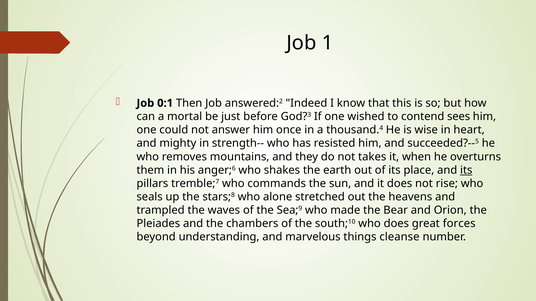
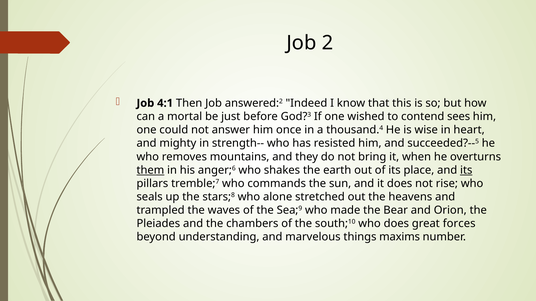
1: 1 -> 2
0:1: 0:1 -> 4:1
takes: takes -> bring
them underline: none -> present
cleanse: cleanse -> maxims
